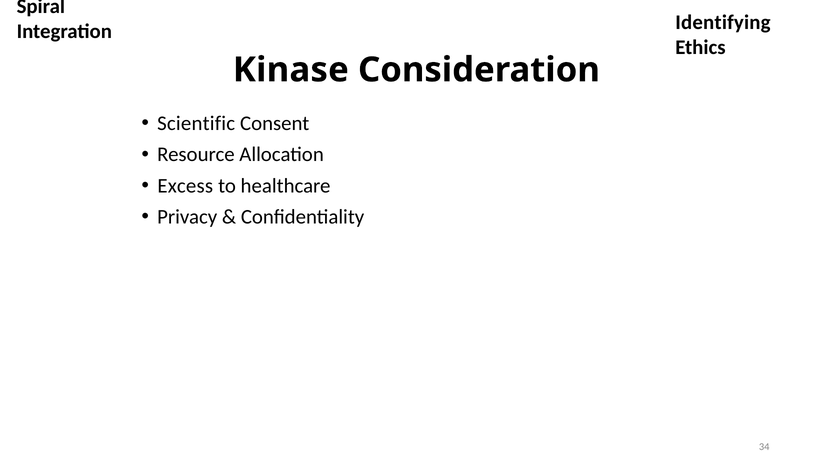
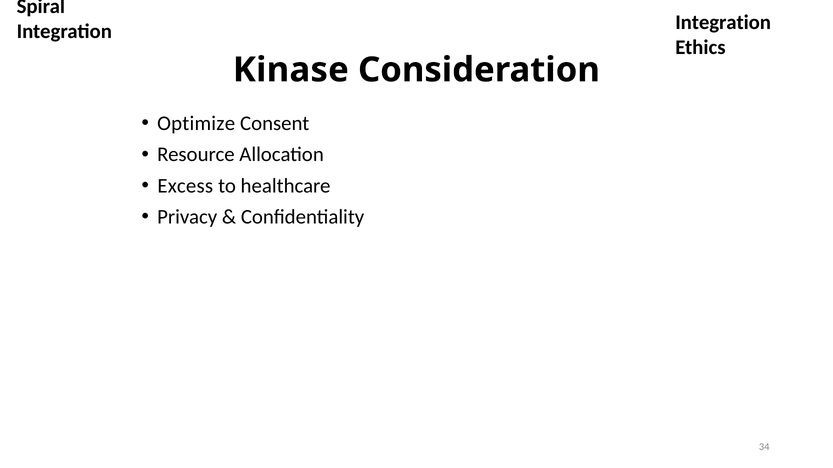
Identifying at (723, 22): Identifying -> Integration
Scientific: Scientific -> Optimize
